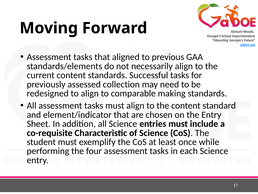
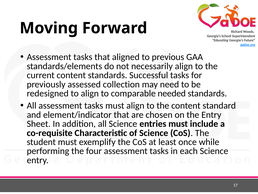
making: making -> needed
